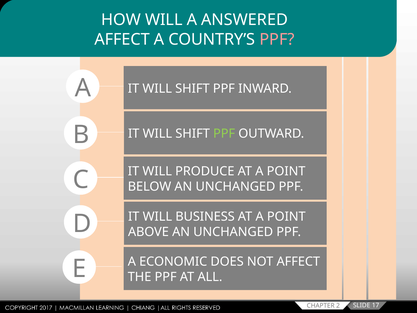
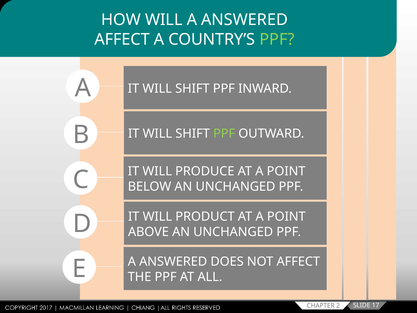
PPF at (277, 39) colour: pink -> light green
BUSINESS: BUSINESS -> PRODUCT
ECONOMIC at (173, 262): ECONOMIC -> ANSWERED
